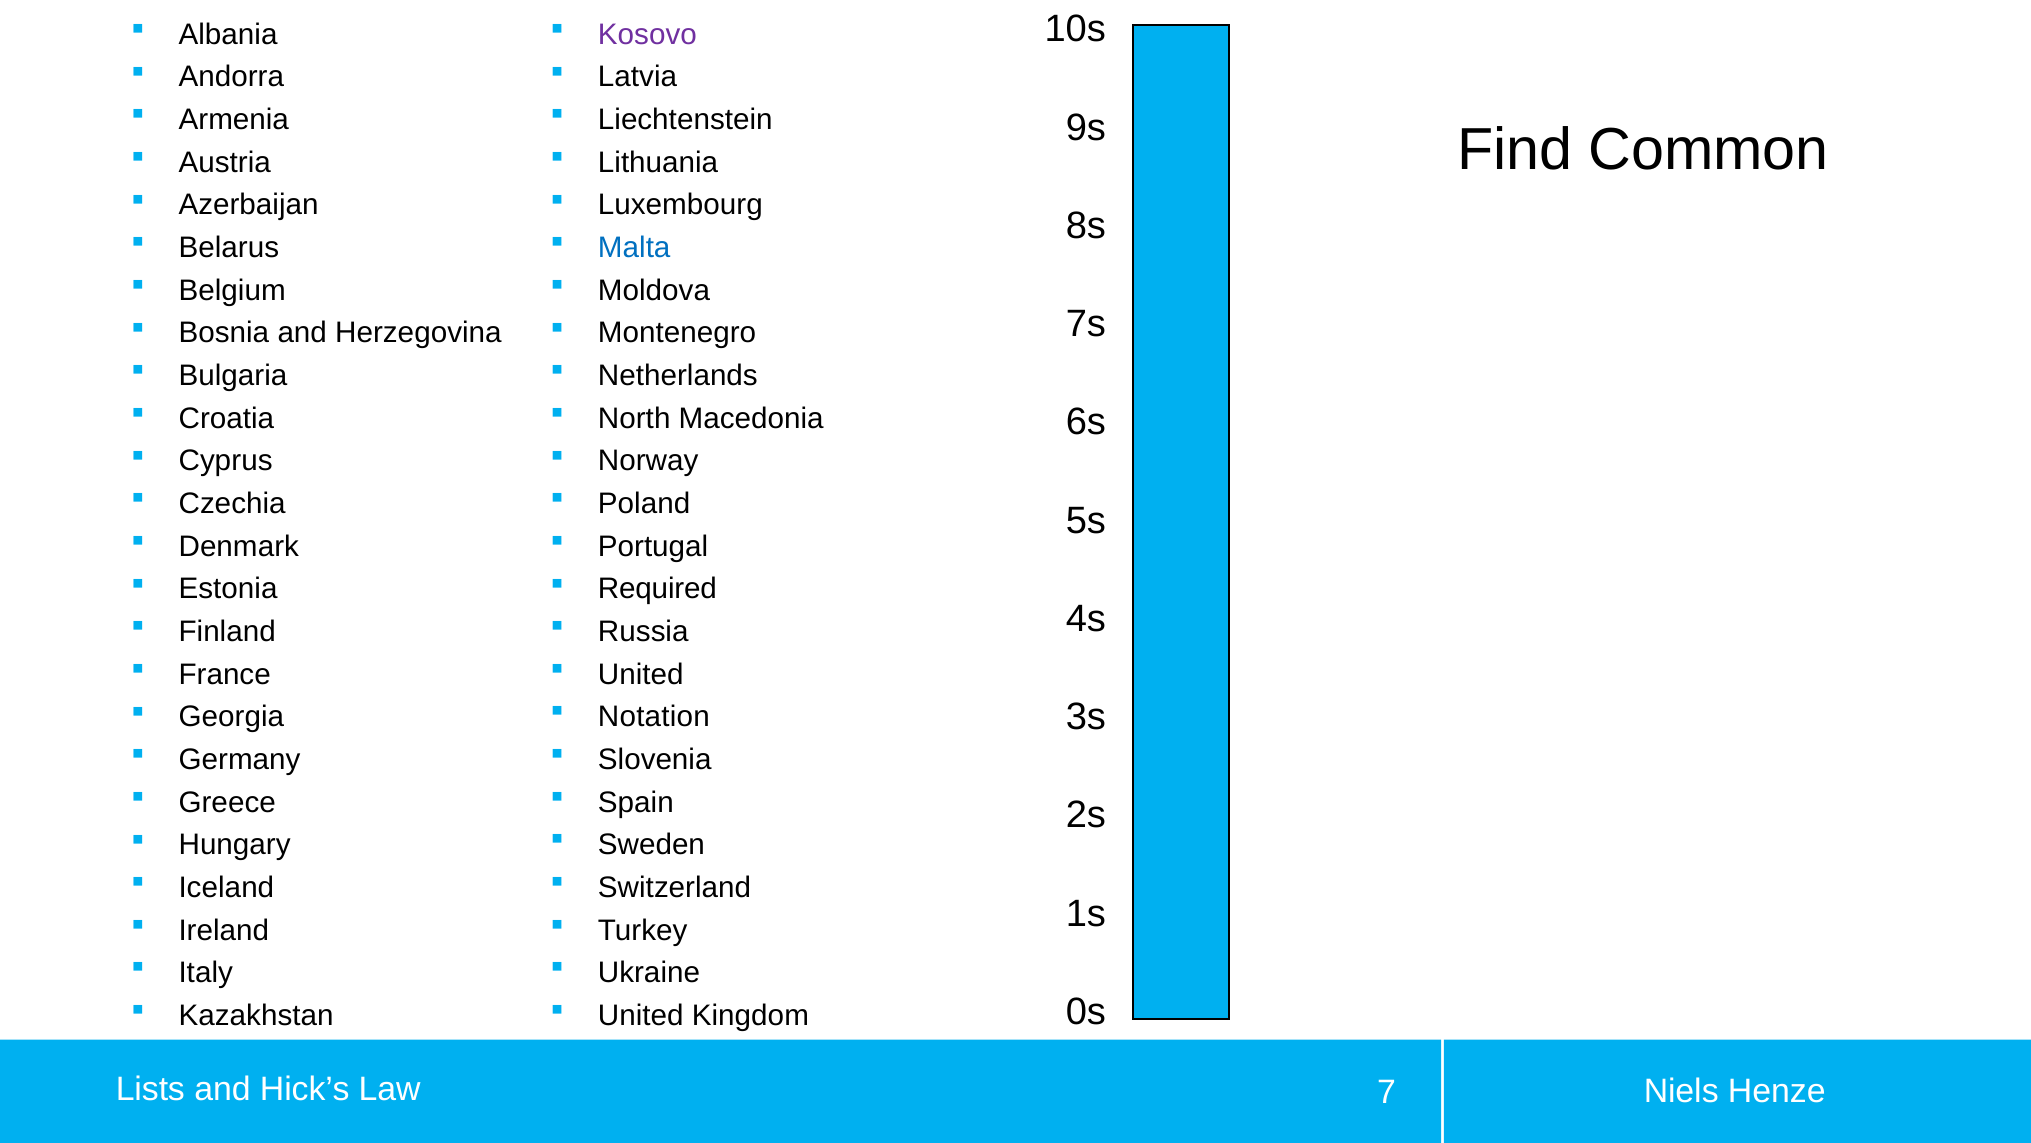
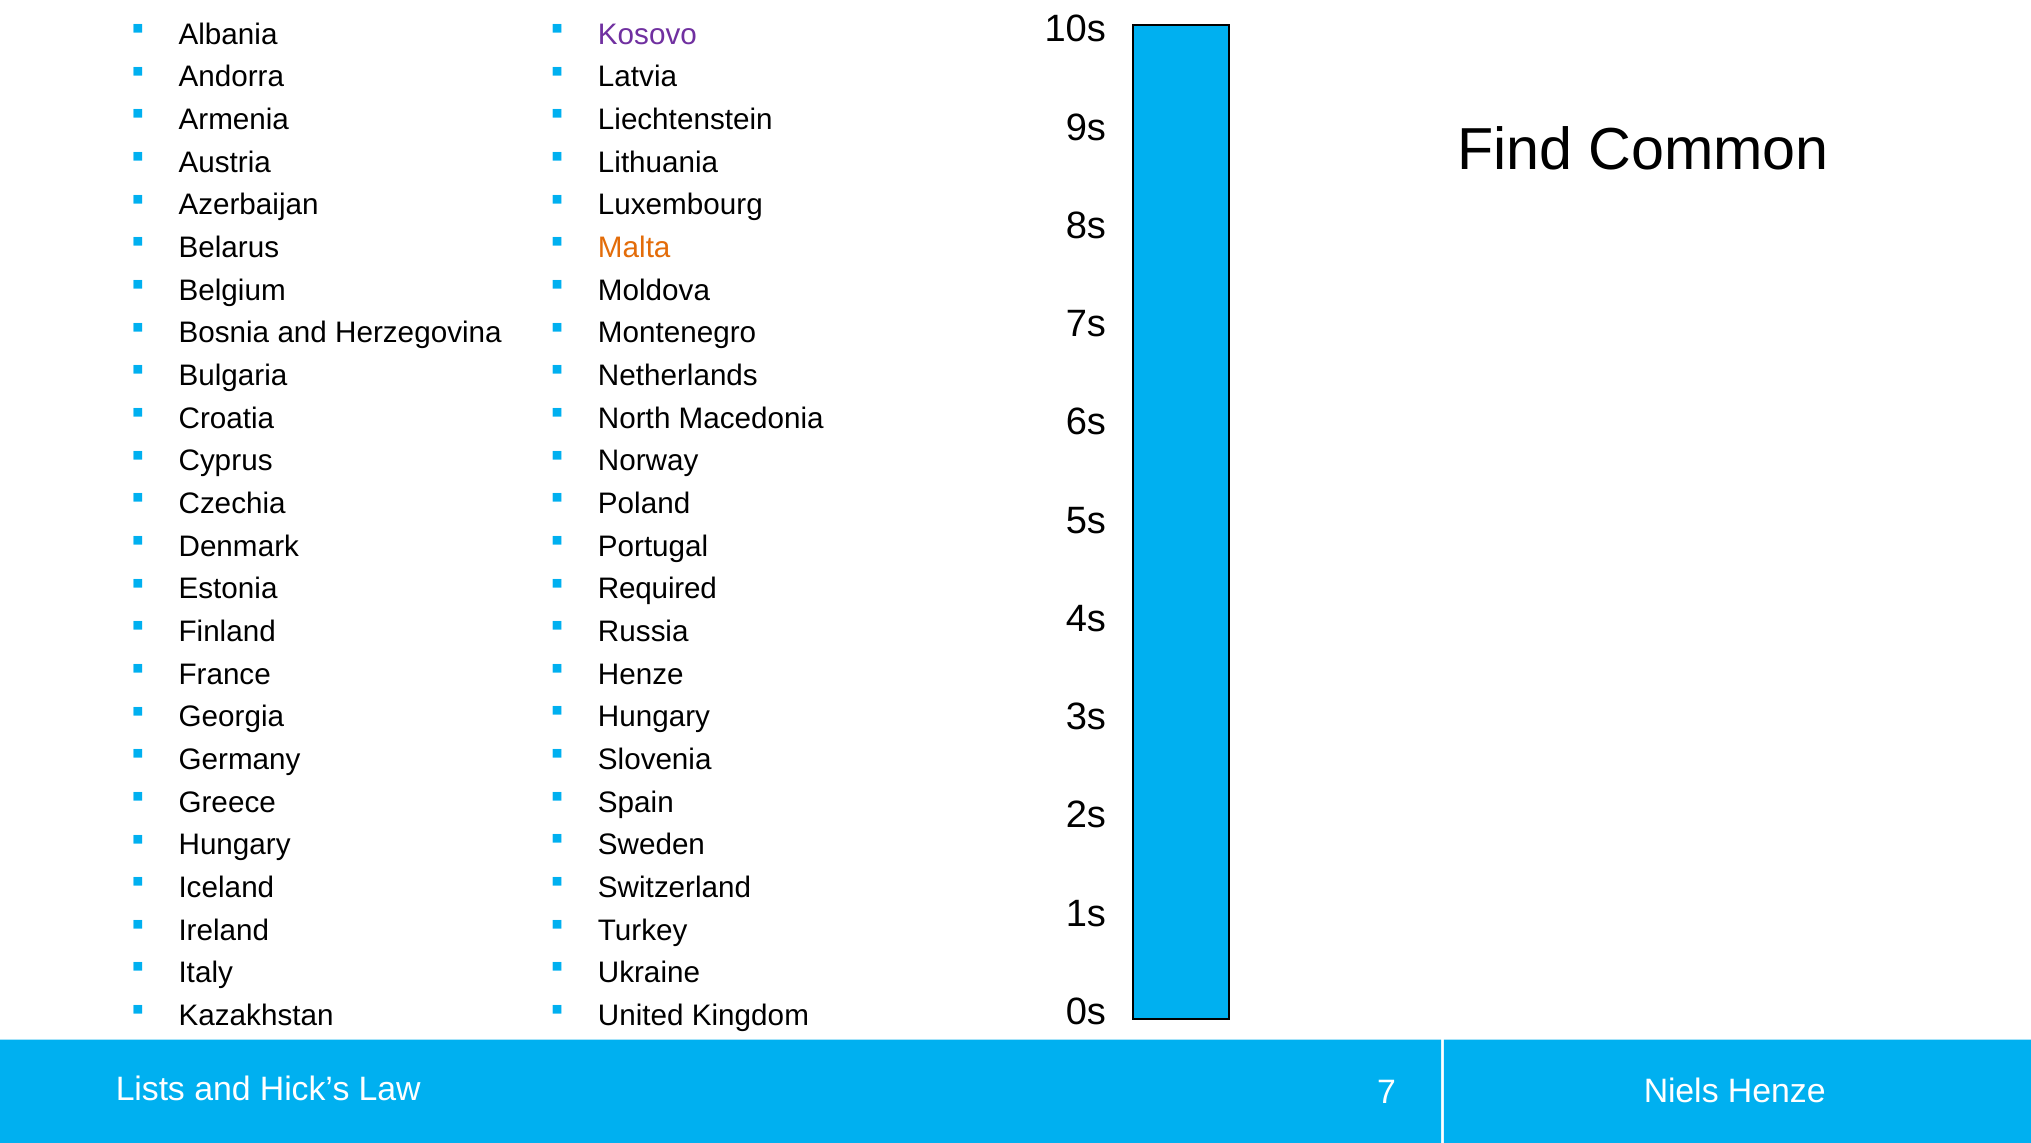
Malta colour: blue -> orange
United at (641, 674): United -> Henze
Notation at (654, 717): Notation -> Hungary
